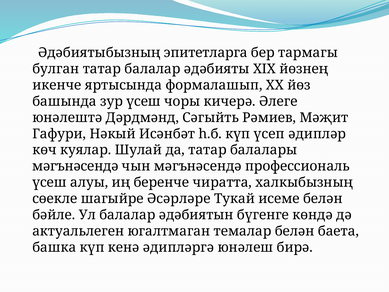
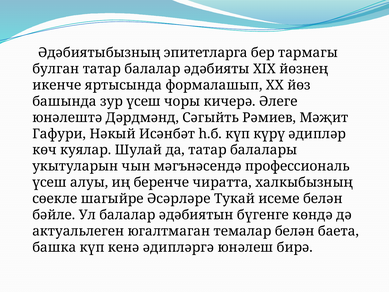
үсеп: үсеп -> күрү
мәгънәсендә at (75, 166): мәгънәсендә -> укытуларын
